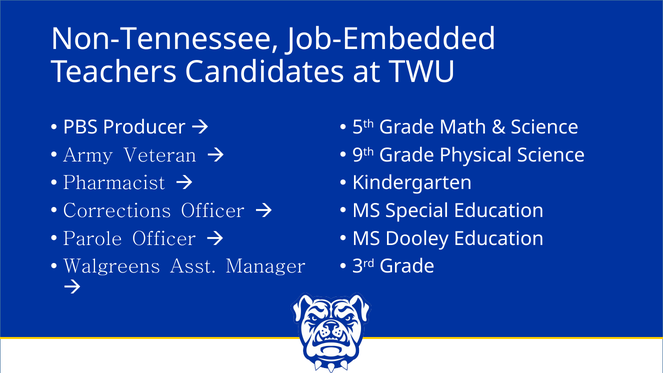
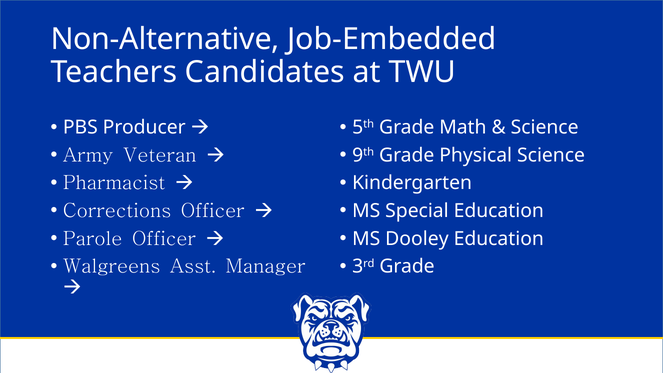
Non-Tennessee: Non-Tennessee -> Non-Alternative
